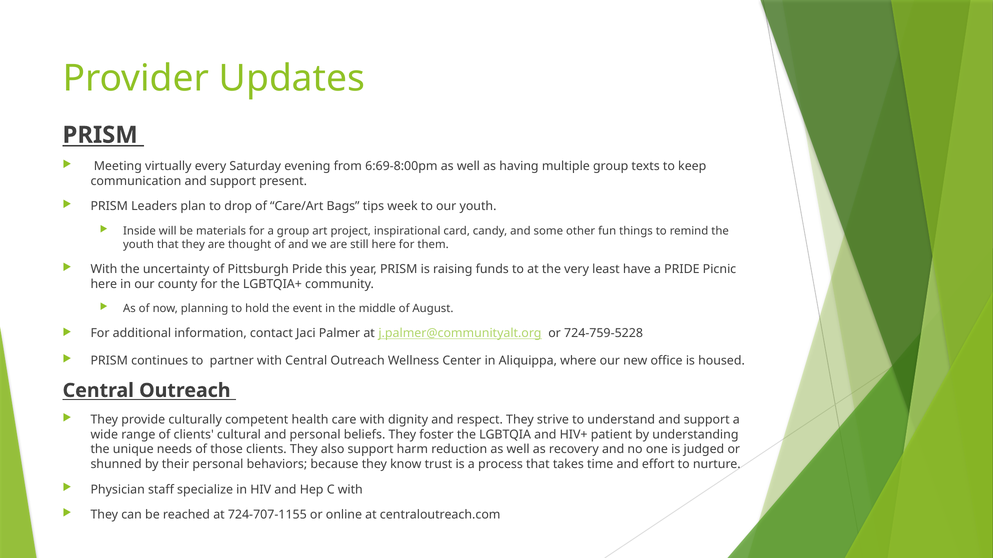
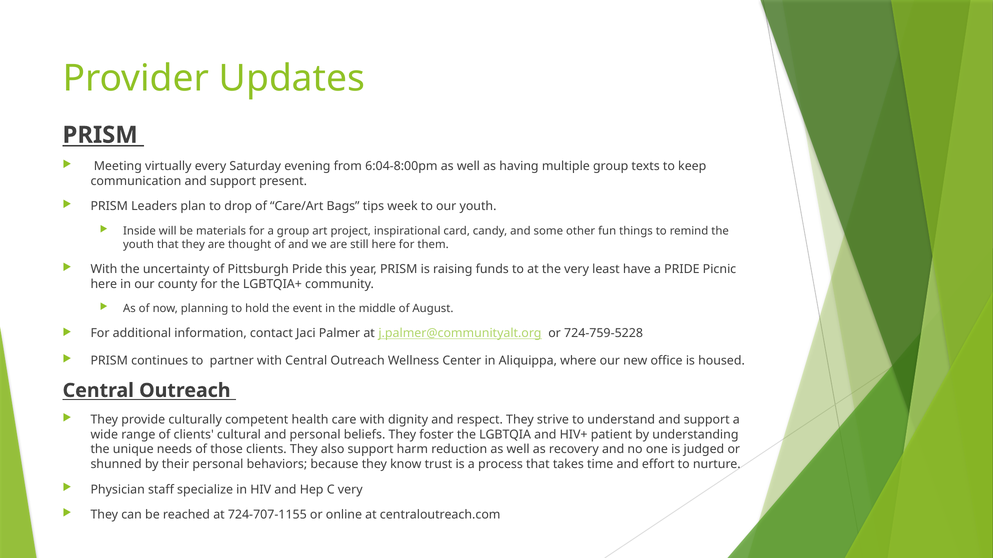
6:69-8:00pm: 6:69-8:00pm -> 6:04-8:00pm
C with: with -> very
